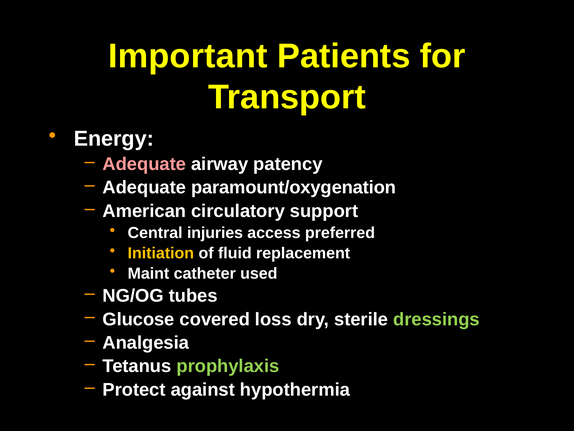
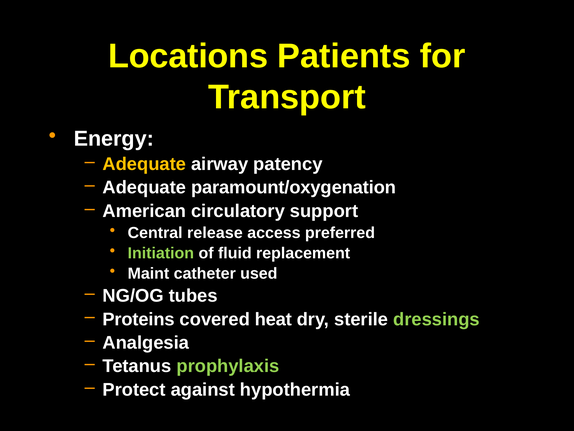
Important: Important -> Locations
Adequate at (144, 164) colour: pink -> yellow
injuries: injuries -> release
Initiation colour: yellow -> light green
Glucose: Glucose -> Proteins
loss: loss -> heat
